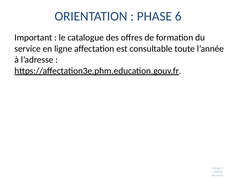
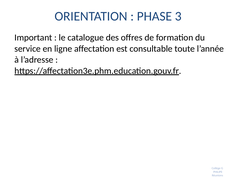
6: 6 -> 3
